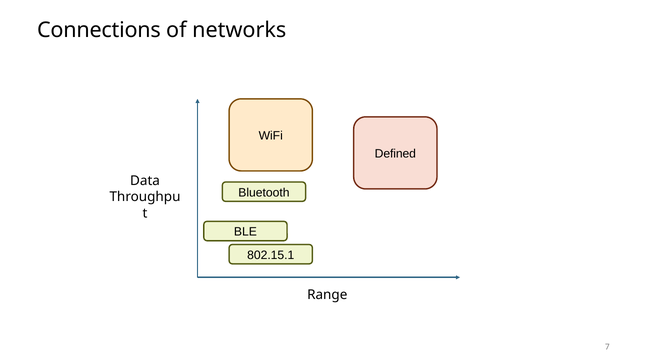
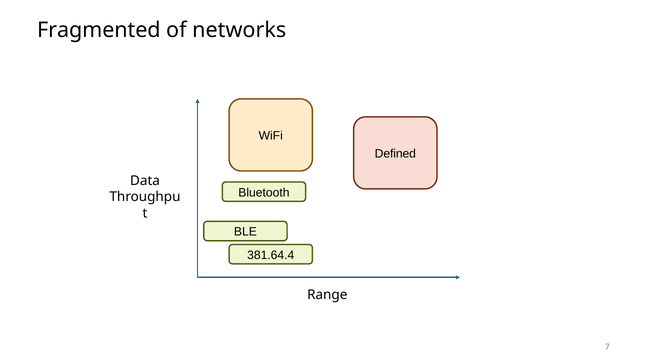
Connections: Connections -> Fragmented
802.15.1: 802.15.1 -> 381.64.4
